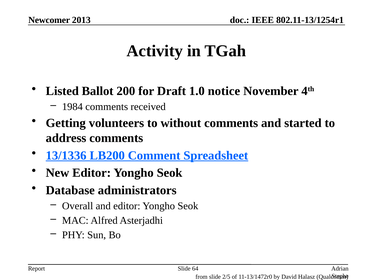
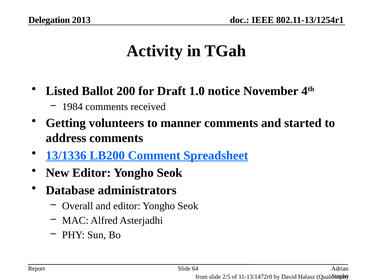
Newcomer: Newcomer -> Delegation
without: without -> manner
